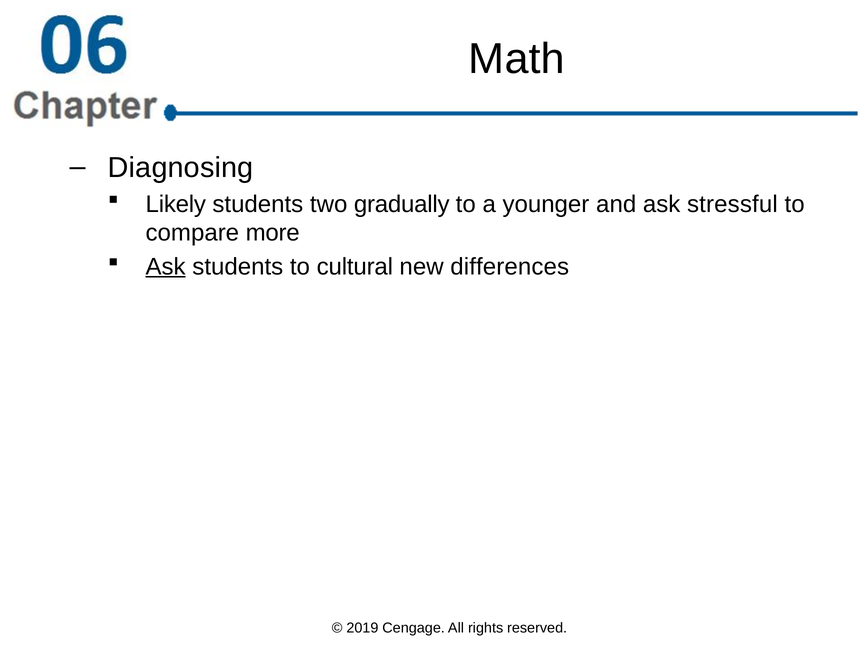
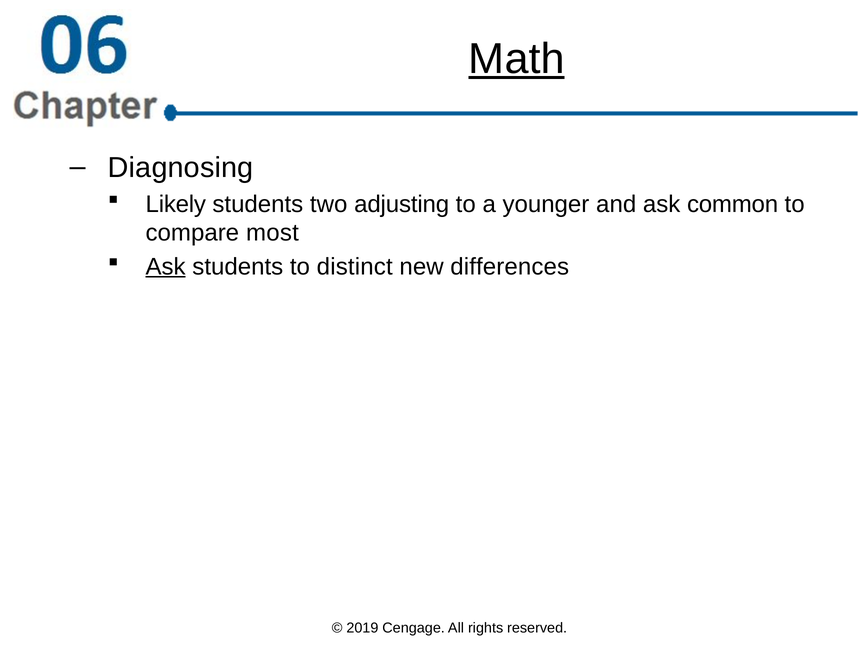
Math underline: none -> present
gradually: gradually -> adjusting
stressful: stressful -> common
more: more -> most
cultural: cultural -> distinct
